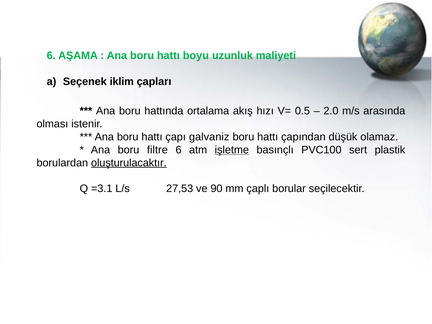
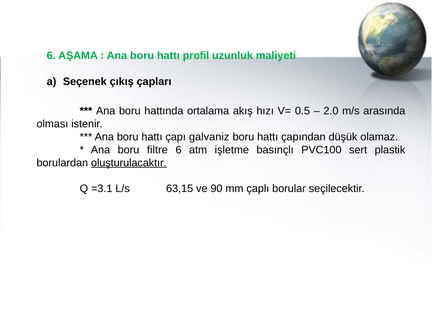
boyu: boyu -> profil
iklim: iklim -> çıkış
işletme underline: present -> none
27,53: 27,53 -> 63,15
